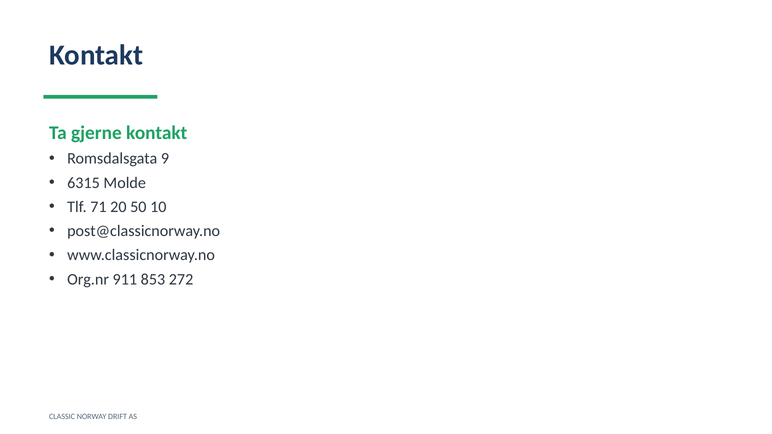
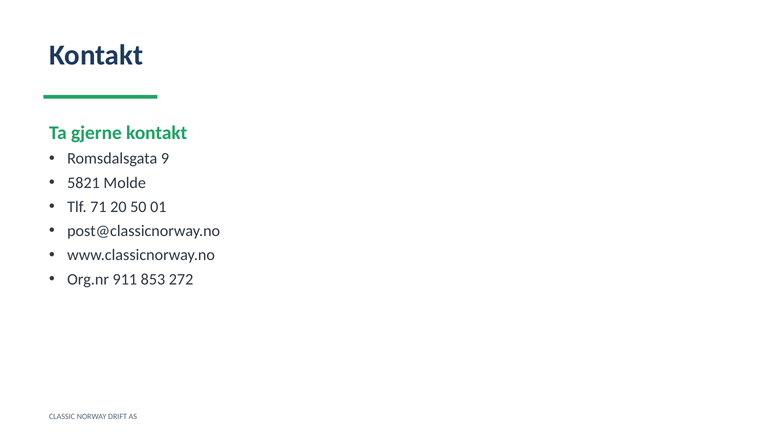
6315: 6315 -> 5821
10: 10 -> 01
